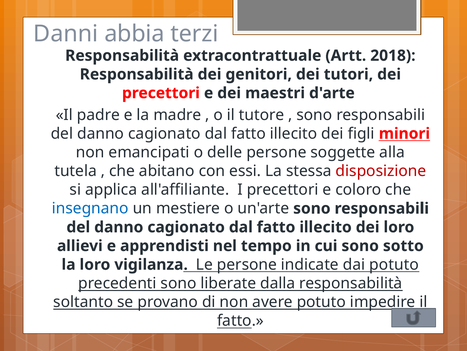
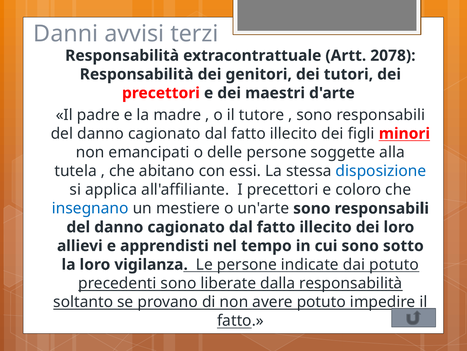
abbia: abbia -> avvisi
2018: 2018 -> 2078
disposizione colour: red -> blue
